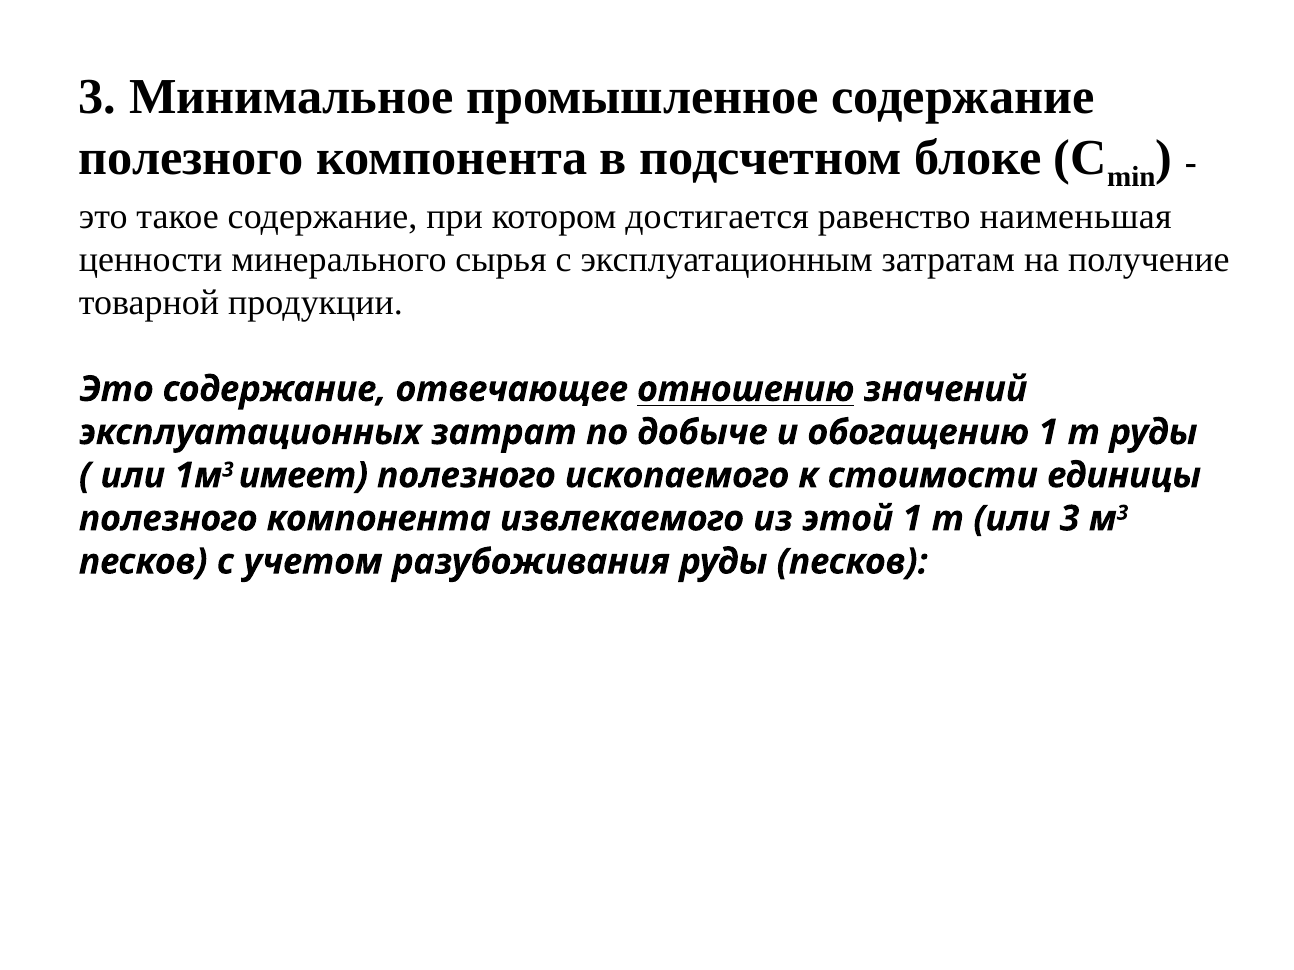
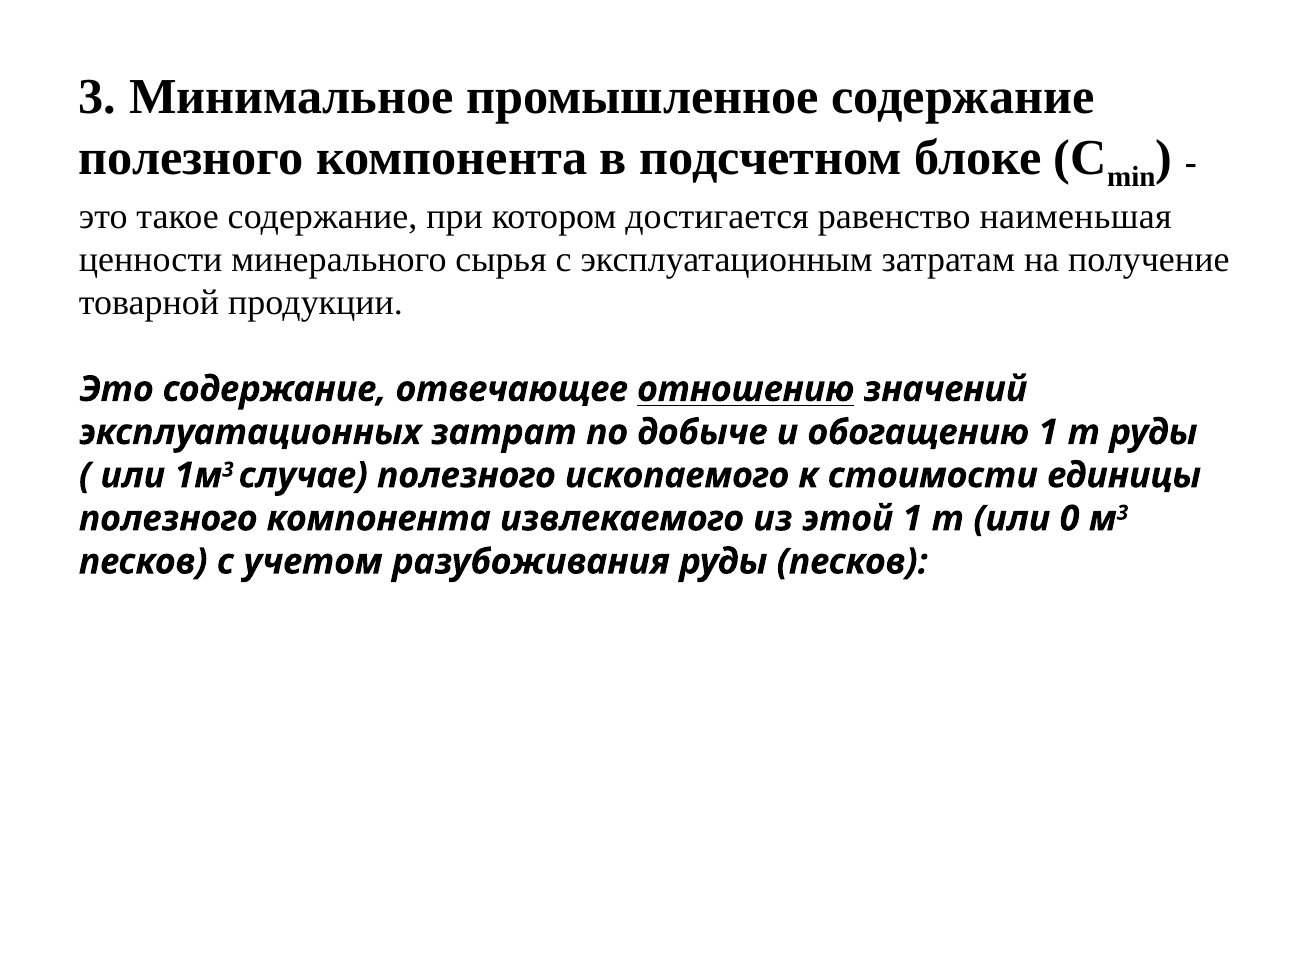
имеет: имеет -> случае
или 3: 3 -> 0
